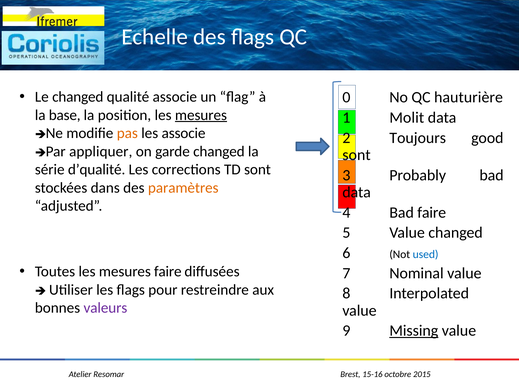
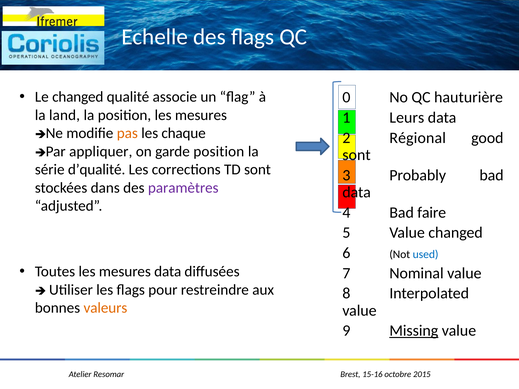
base: base -> land
mesures at (201, 115) underline: present -> none
Molit: Molit -> Leurs
les associe: associe -> chaque
Toujours: Toujours -> Régional
garde changed: changed -> position
paramètres colour: orange -> purple
mesures faire: faire -> data
valeurs colour: purple -> orange
